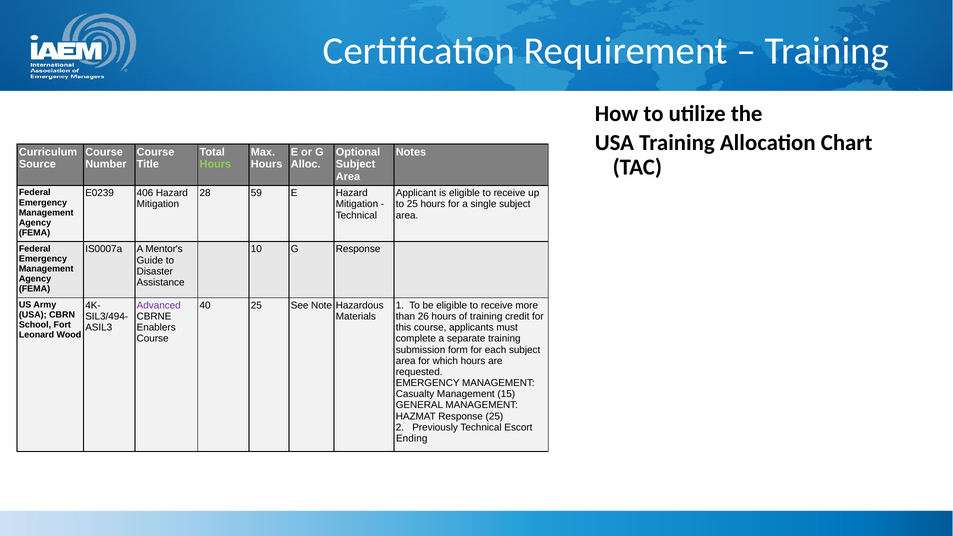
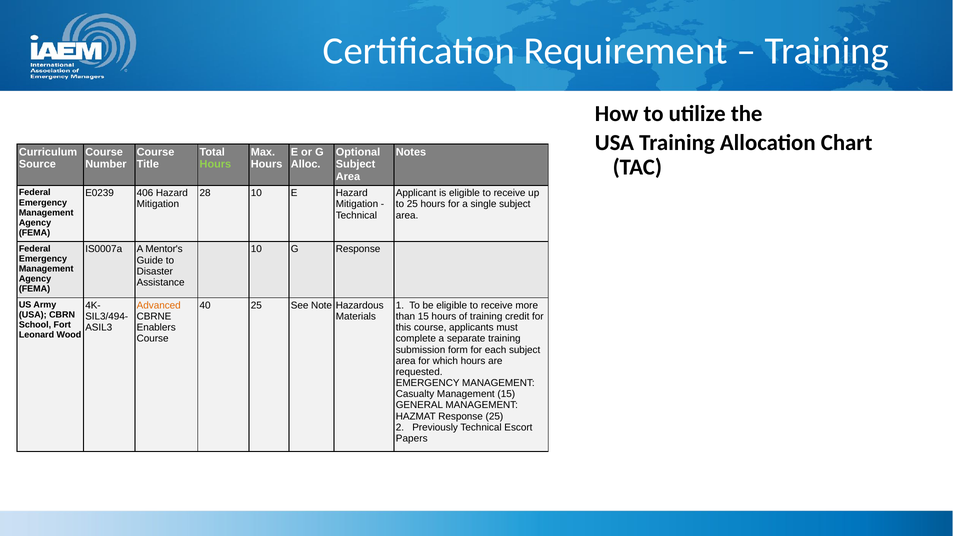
28 59: 59 -> 10
Advanced colour: purple -> orange
than 26: 26 -> 15
Ending: Ending -> Papers
